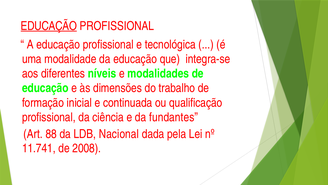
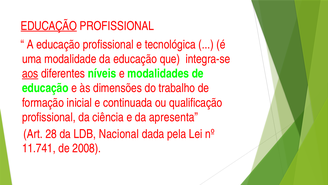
aos underline: none -> present
fundantes: fundantes -> apresenta
88: 88 -> 28
